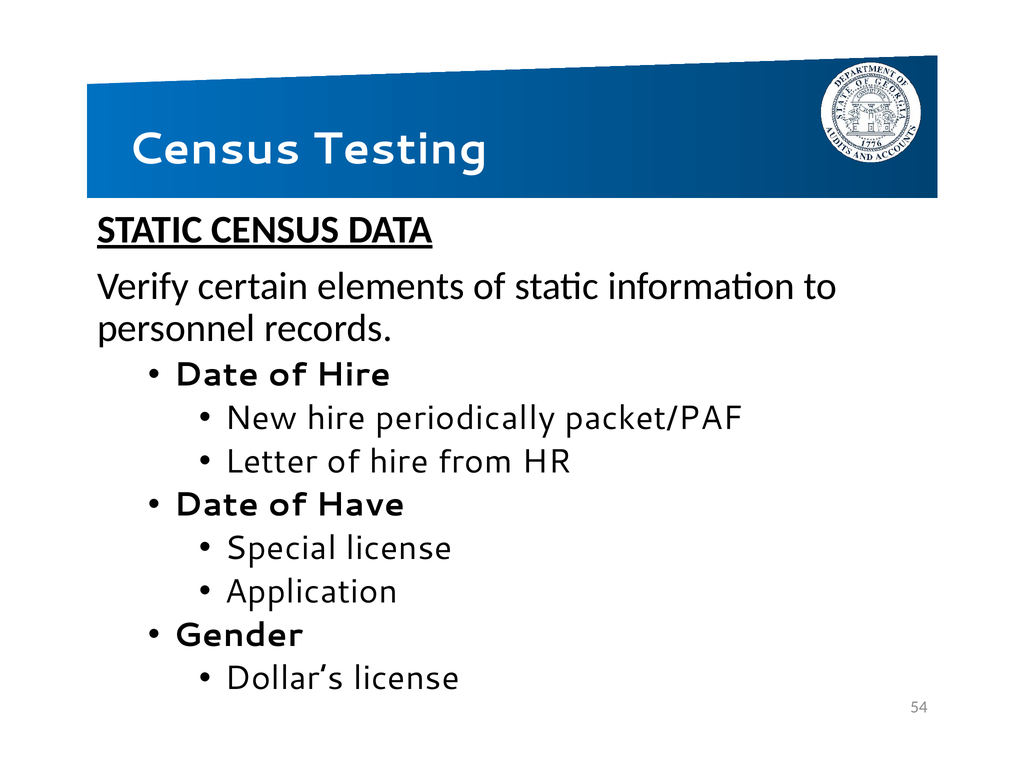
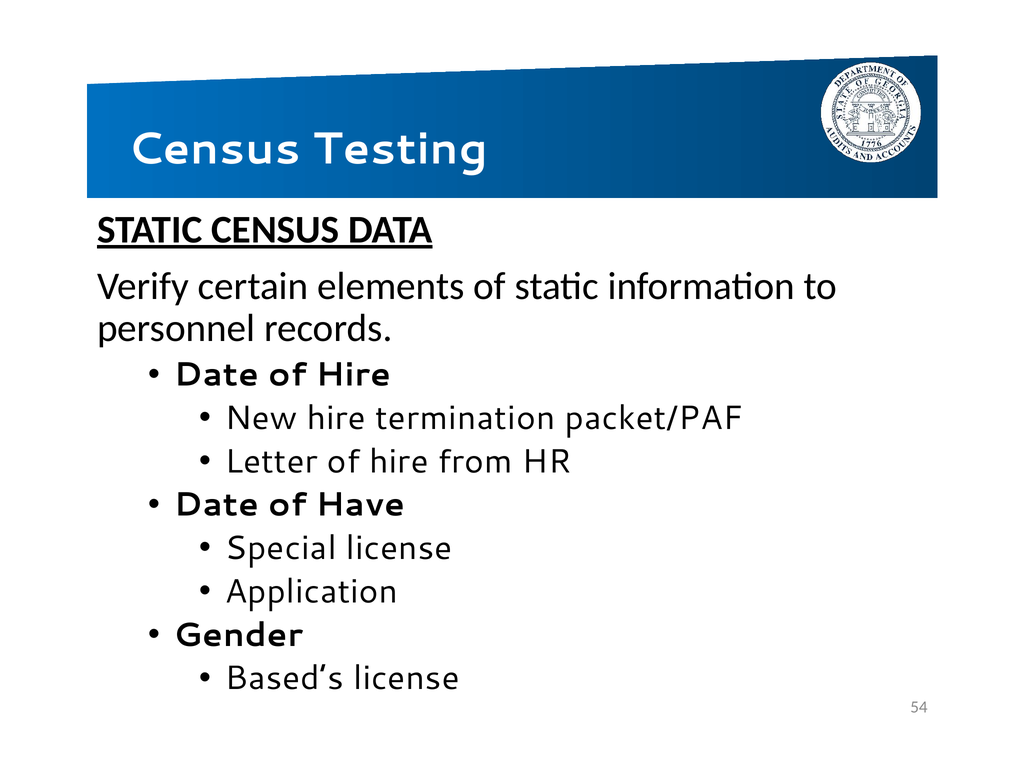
periodically: periodically -> termination
Dollar’s: Dollar’s -> Based’s
